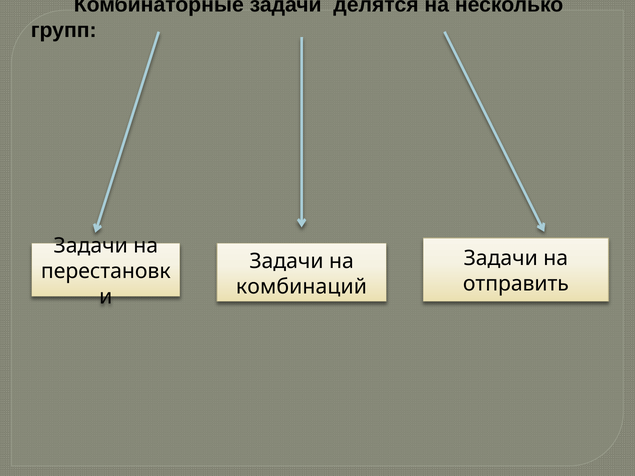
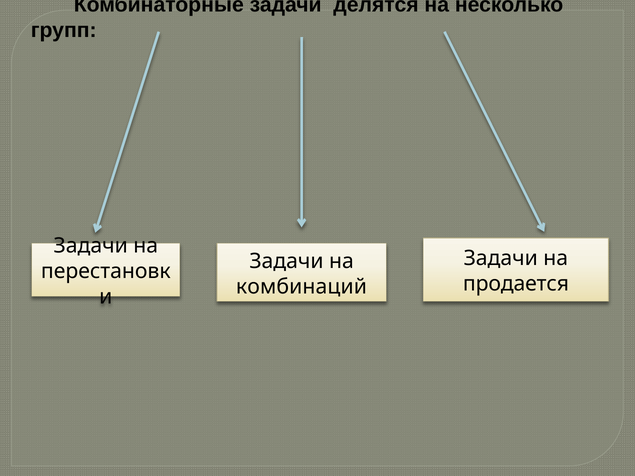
отправить: отправить -> продается
